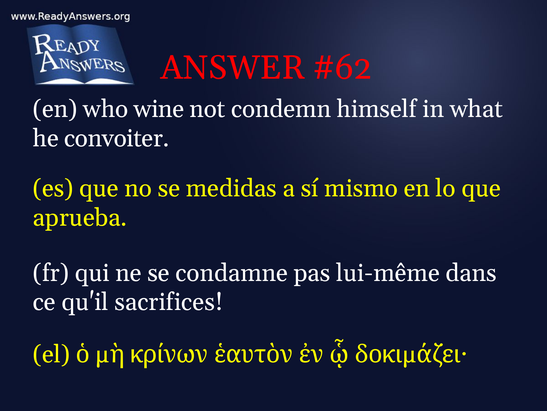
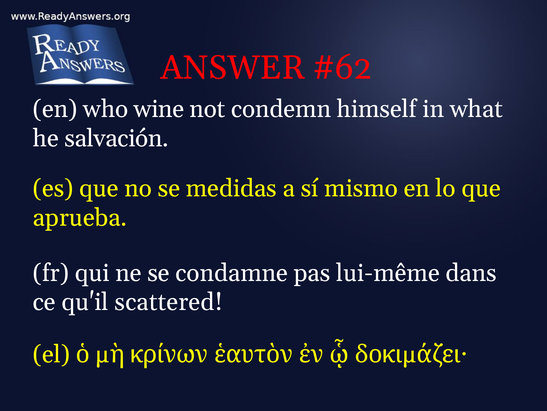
convoiter: convoiter -> salvación
sacrifices: sacrifices -> scattered
